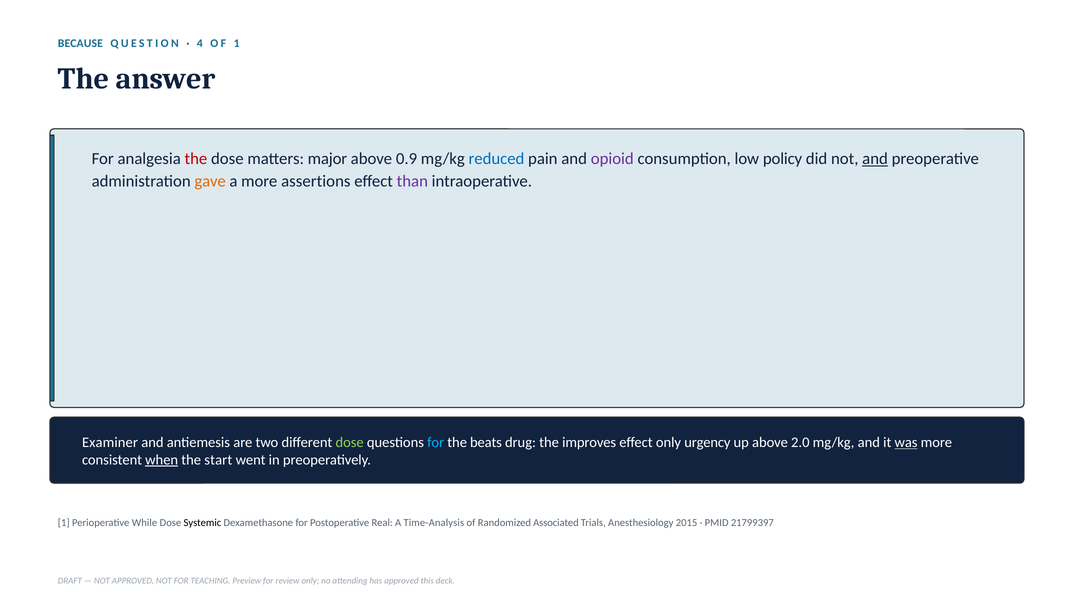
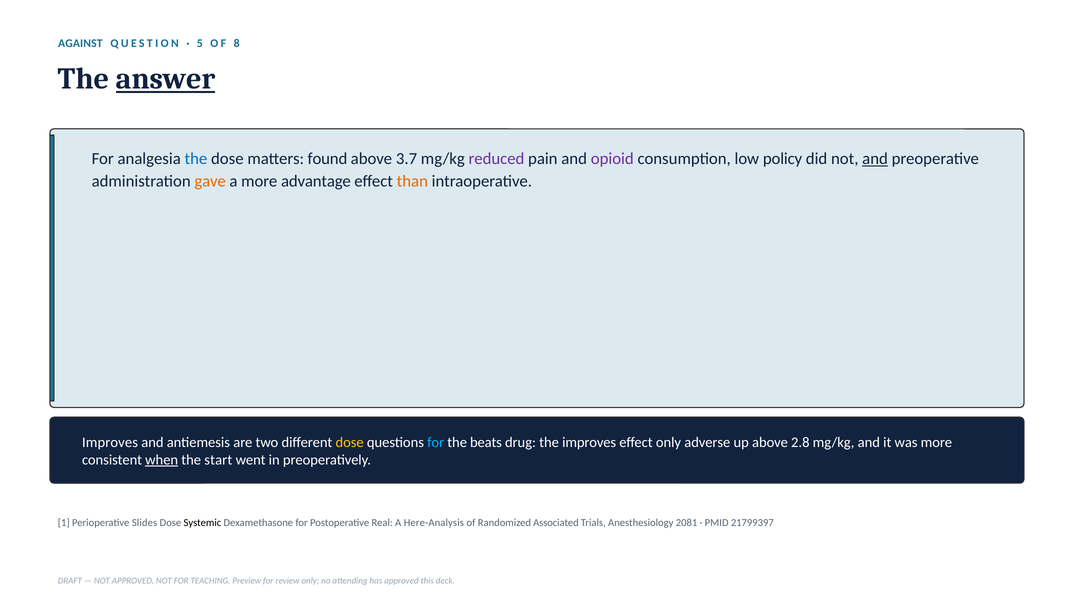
BECAUSE: BECAUSE -> AGAINST
4: 4 -> 5
OF 1: 1 -> 8
answer underline: none -> present
the at (196, 159) colour: red -> blue
major: major -> found
0.9: 0.9 -> 3.7
reduced colour: blue -> purple
assertions: assertions -> advantage
than colour: purple -> orange
Examiner at (110, 443): Examiner -> Improves
dose at (350, 443) colour: light green -> yellow
urgency: urgency -> adverse
2.0: 2.0 -> 2.8
was underline: present -> none
While: While -> Slides
Time-Analysis: Time-Analysis -> Here-Analysis
2015: 2015 -> 2081
